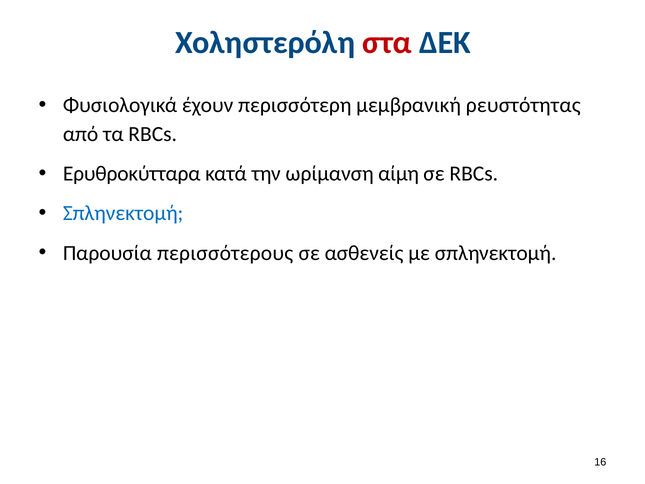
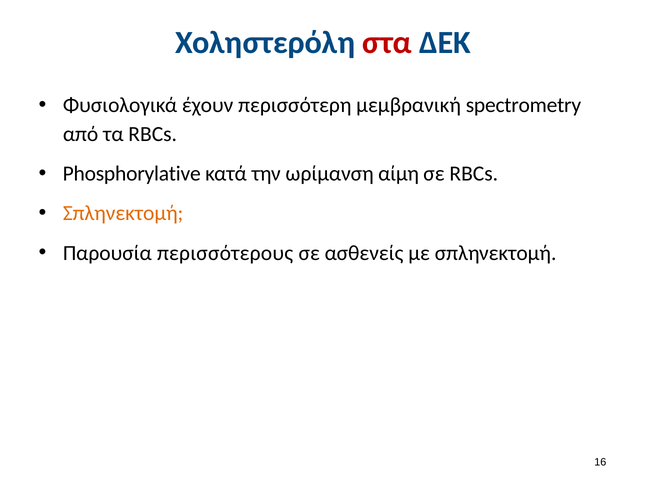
ρευστότητας: ρευστότητας -> spectrometry
Ερυθροκύτταρα: Ερυθροκύτταρα -> Phosphorylative
Σπληνεκτομή at (123, 213) colour: blue -> orange
